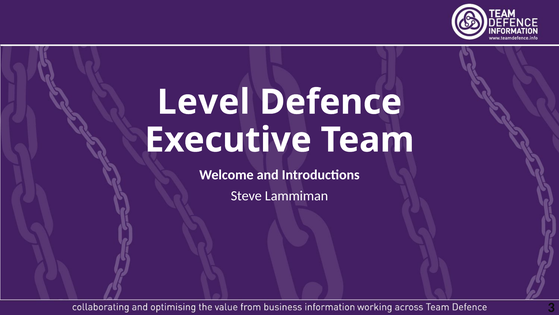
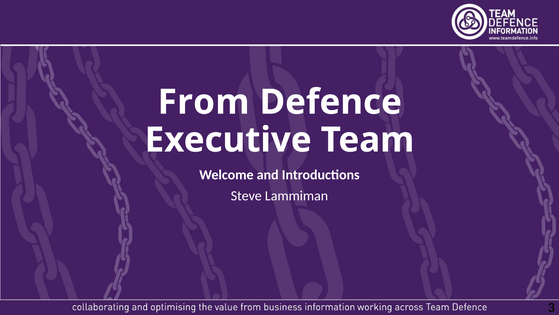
Level: Level -> From
